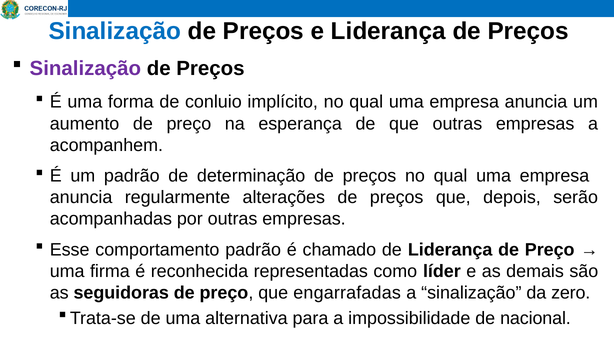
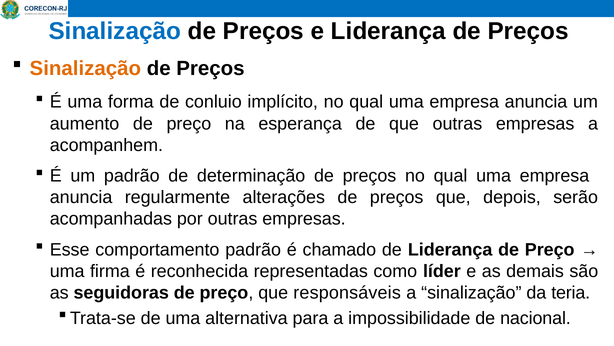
Sinalização at (85, 68) colour: purple -> orange
engarrafadas: engarrafadas -> responsáveis
zero: zero -> teria
